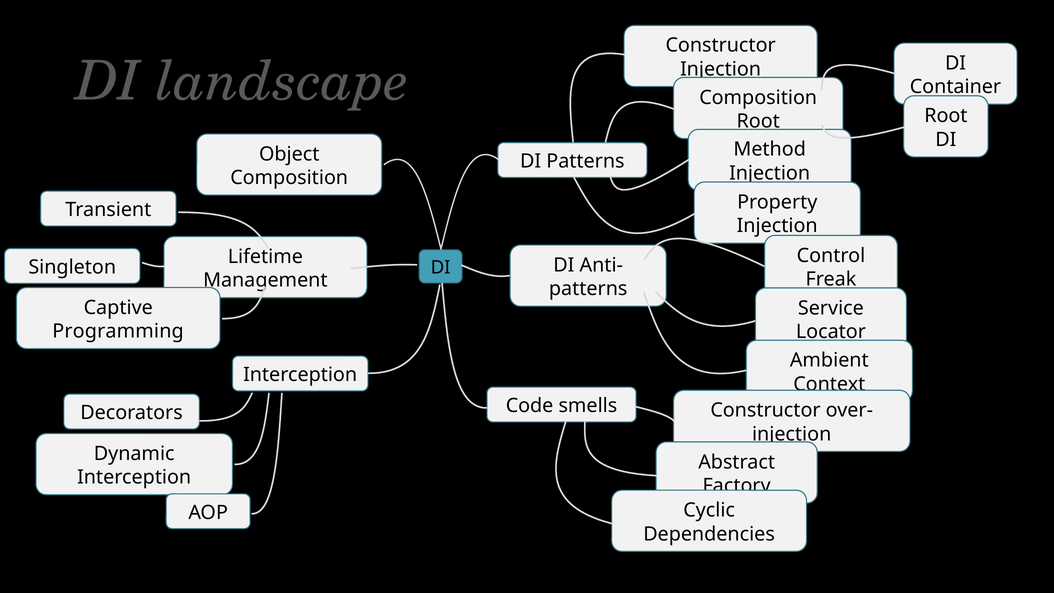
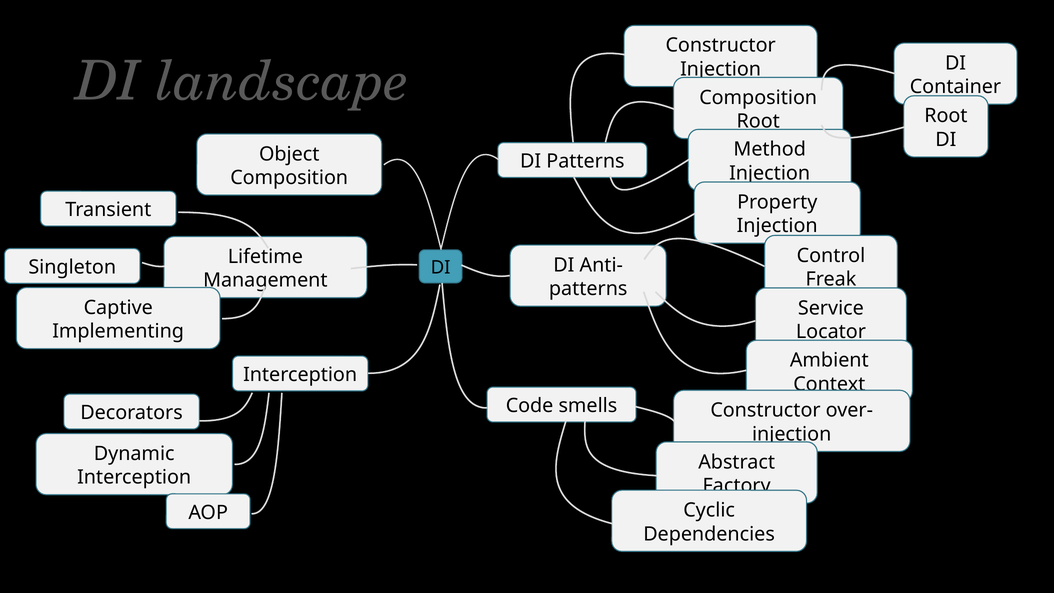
Programming: Programming -> Implementing
